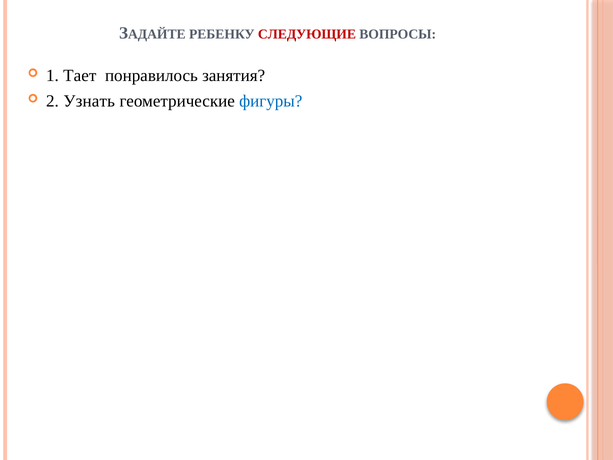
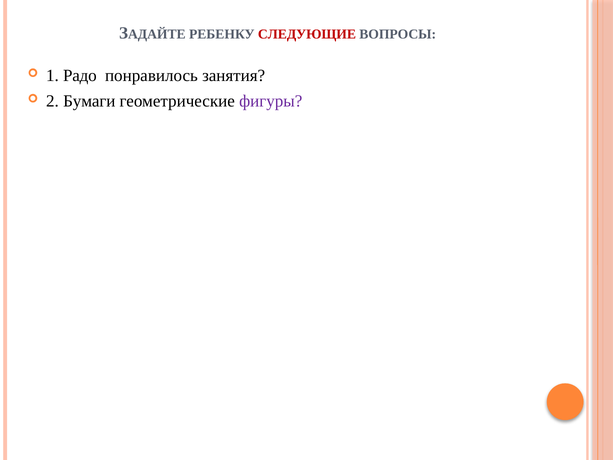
Тает: Тает -> Радо
Узнать: Узнать -> Бумаги
фигуры colour: blue -> purple
